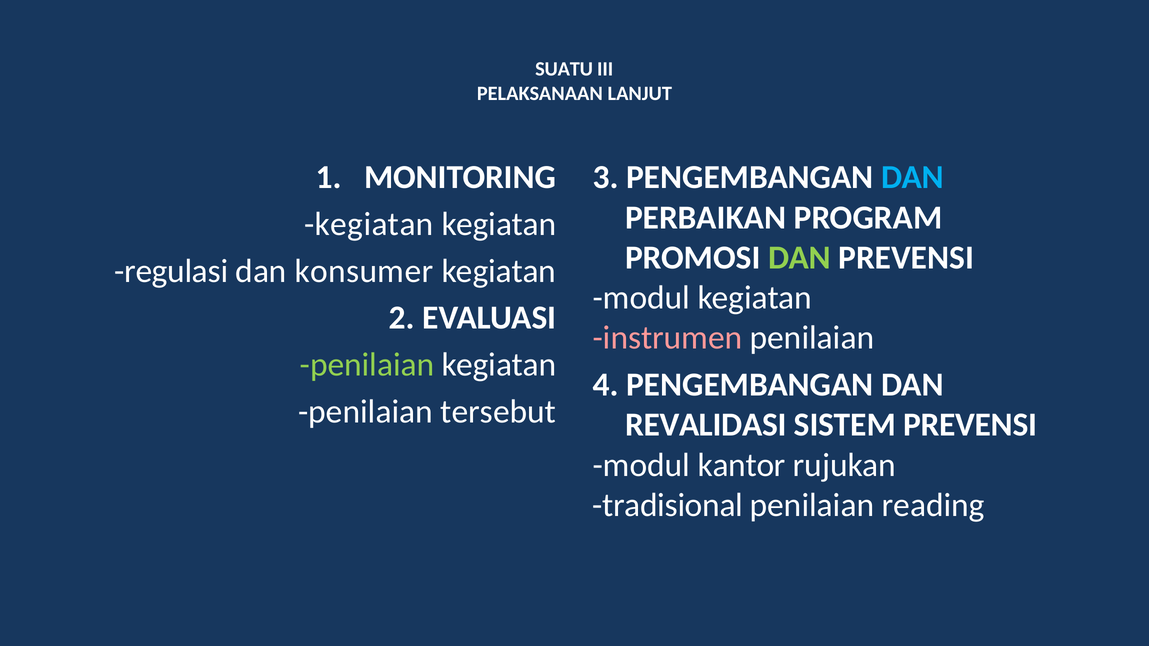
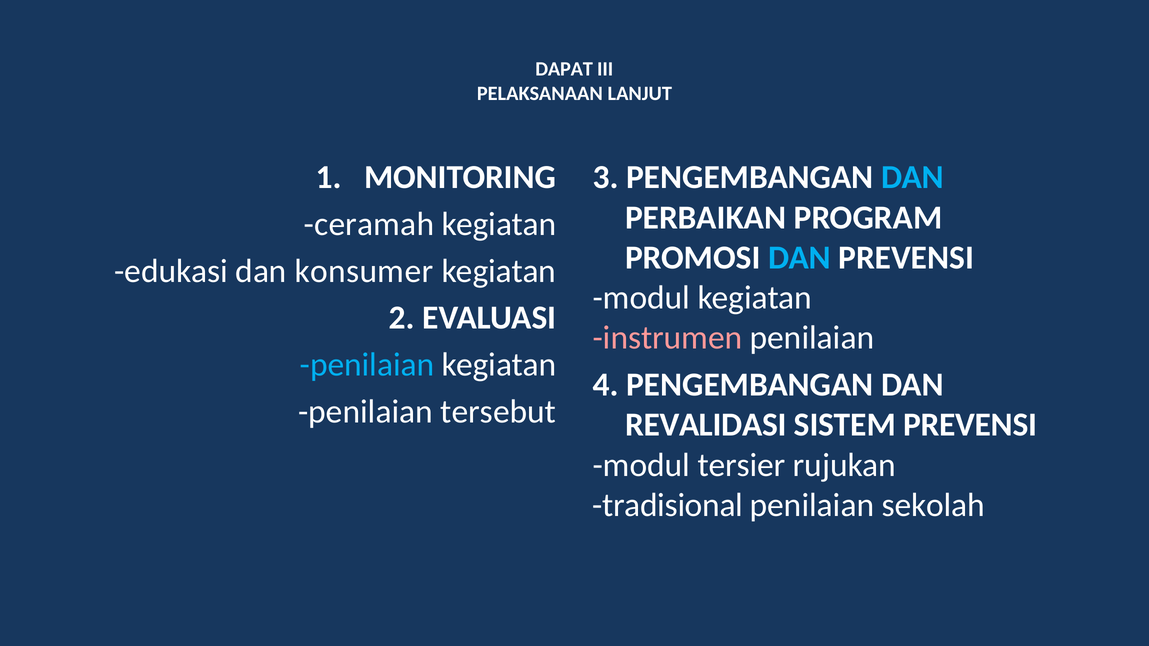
SUATU: SUATU -> DAPAT
kegiatan at (369, 224): kegiatan -> ceramah
DAN at (799, 258) colour: light green -> light blue
regulasi: regulasi -> edukasi
penilaian at (367, 365) colour: light green -> light blue
kantor: kantor -> tersier
reading: reading -> sekolah
